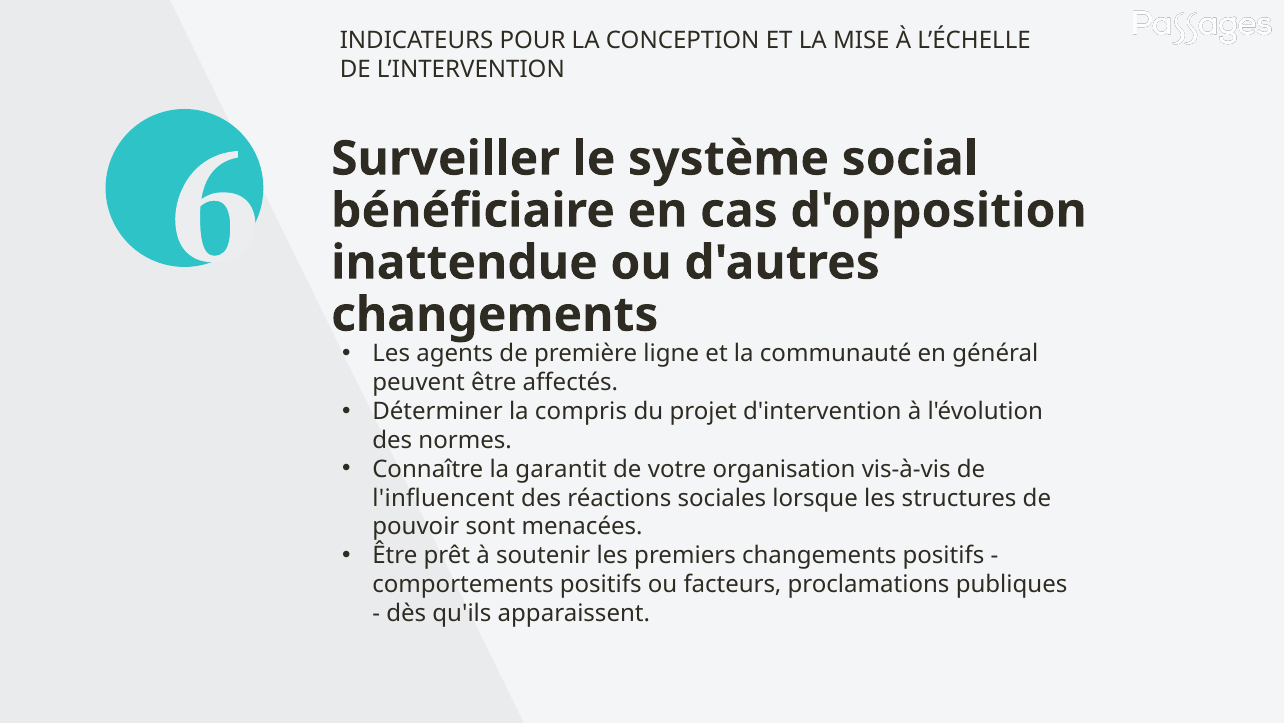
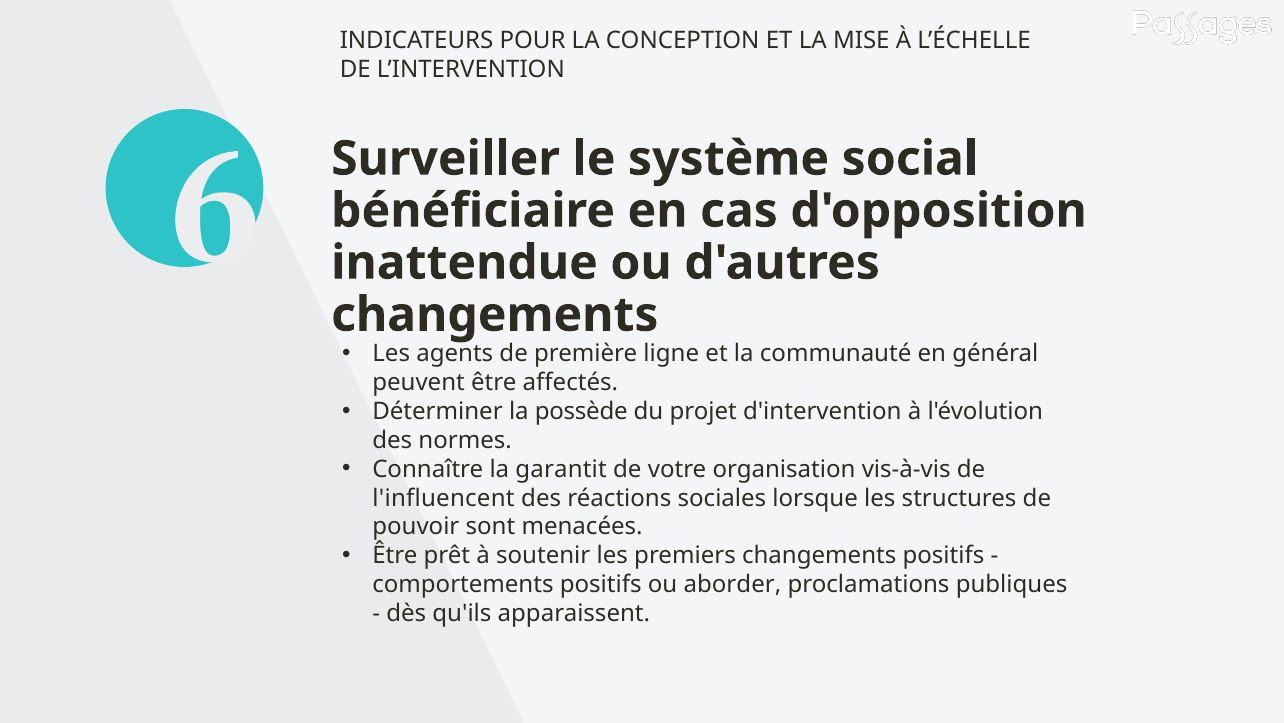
compris: compris -> possède
facteurs: facteurs -> aborder
